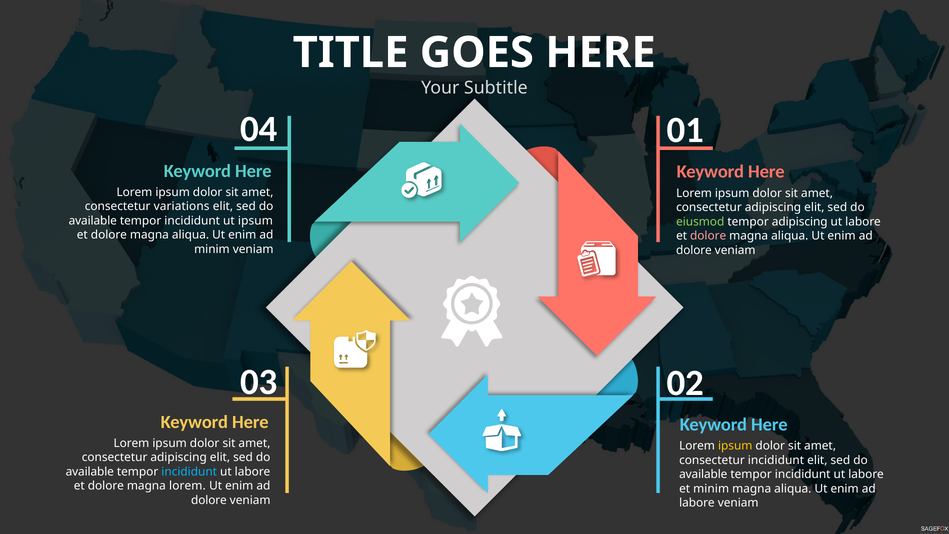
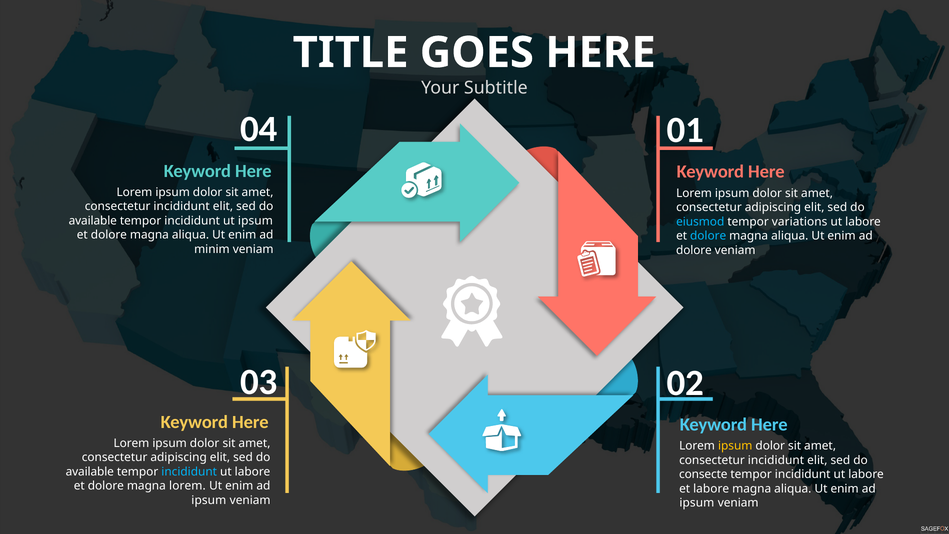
variations at (182, 206): variations -> incididunt
eiusmod colour: light green -> light blue
tempor adipiscing: adipiscing -> variations
dolore at (708, 236) colour: pink -> light blue
available at (703, 474): available -> consecte
et minim: minim -> labore
dolore at (209, 500): dolore -> ipsum
labore at (697, 503): labore -> ipsum
